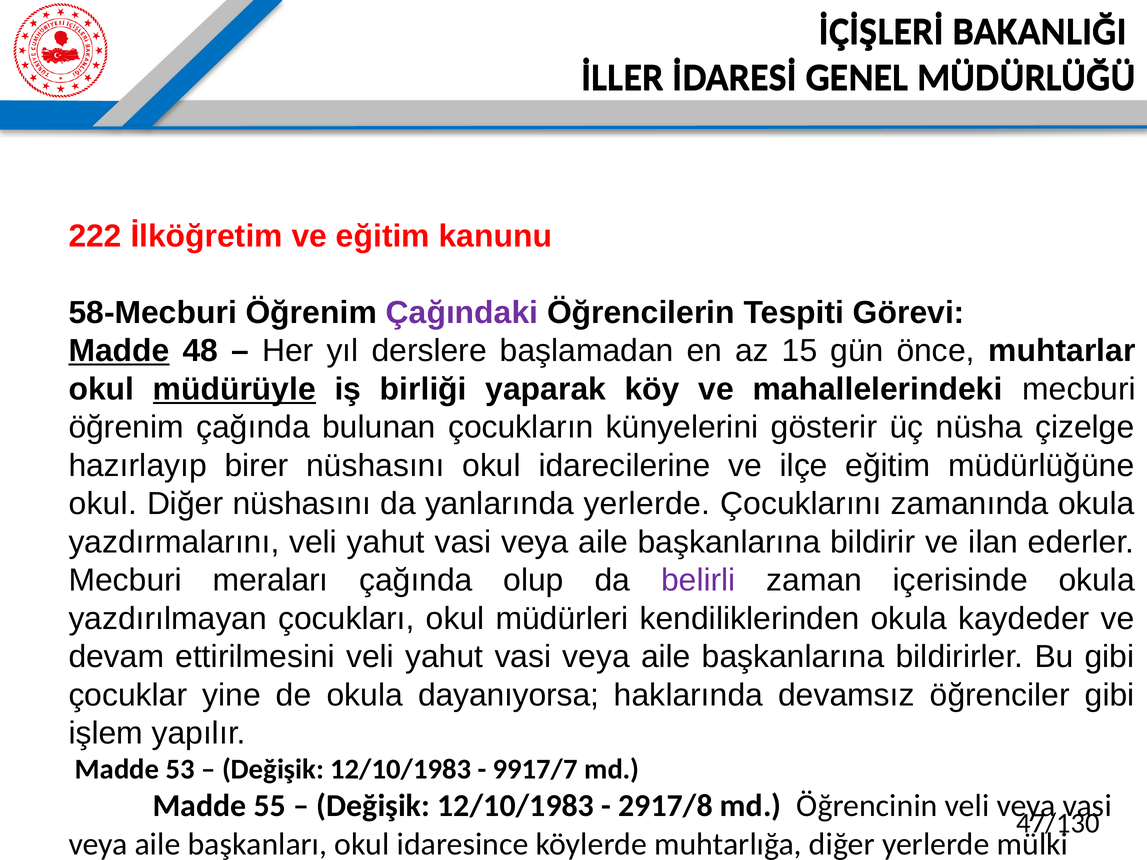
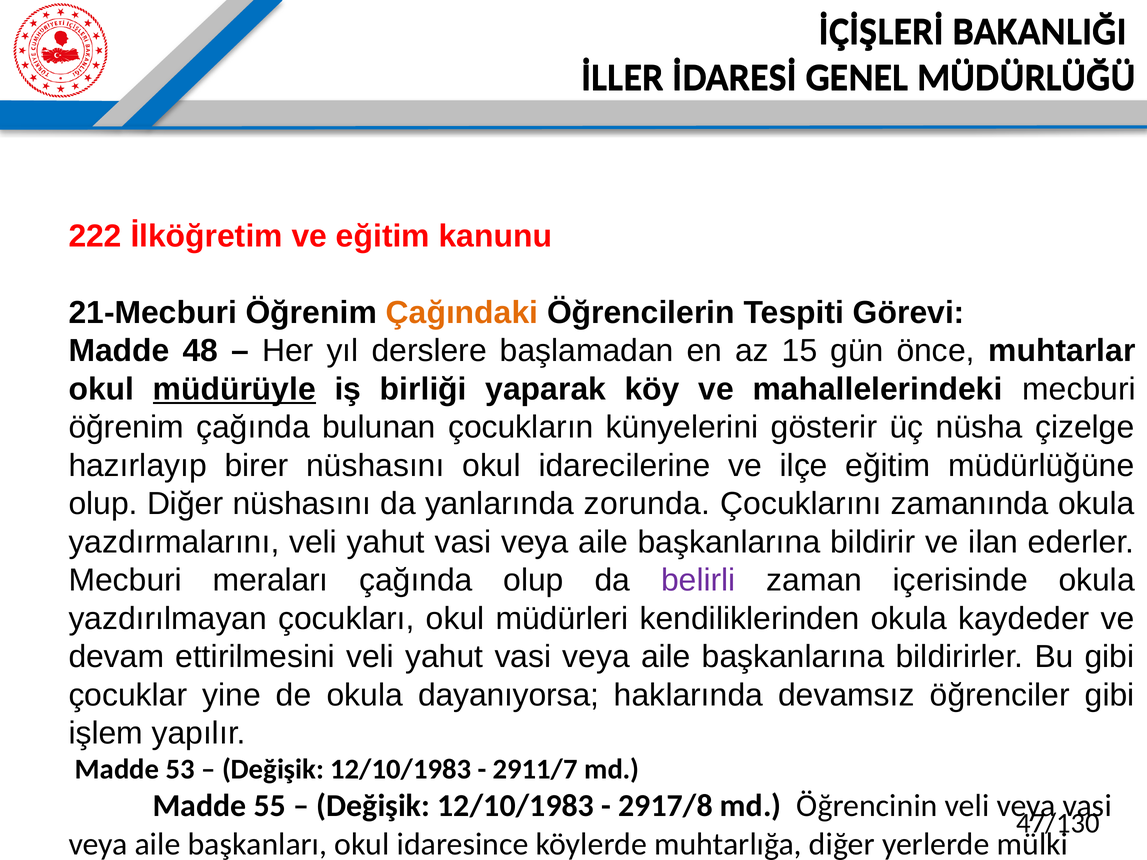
58-Mecburi: 58-Mecburi -> 21-Mecburi
Çağındaki colour: purple -> orange
Madde at (119, 351) underline: present -> none
okul at (103, 504): okul -> olup
yanlarında yerlerde: yerlerde -> zorunda
9917/7: 9917/7 -> 2911/7
